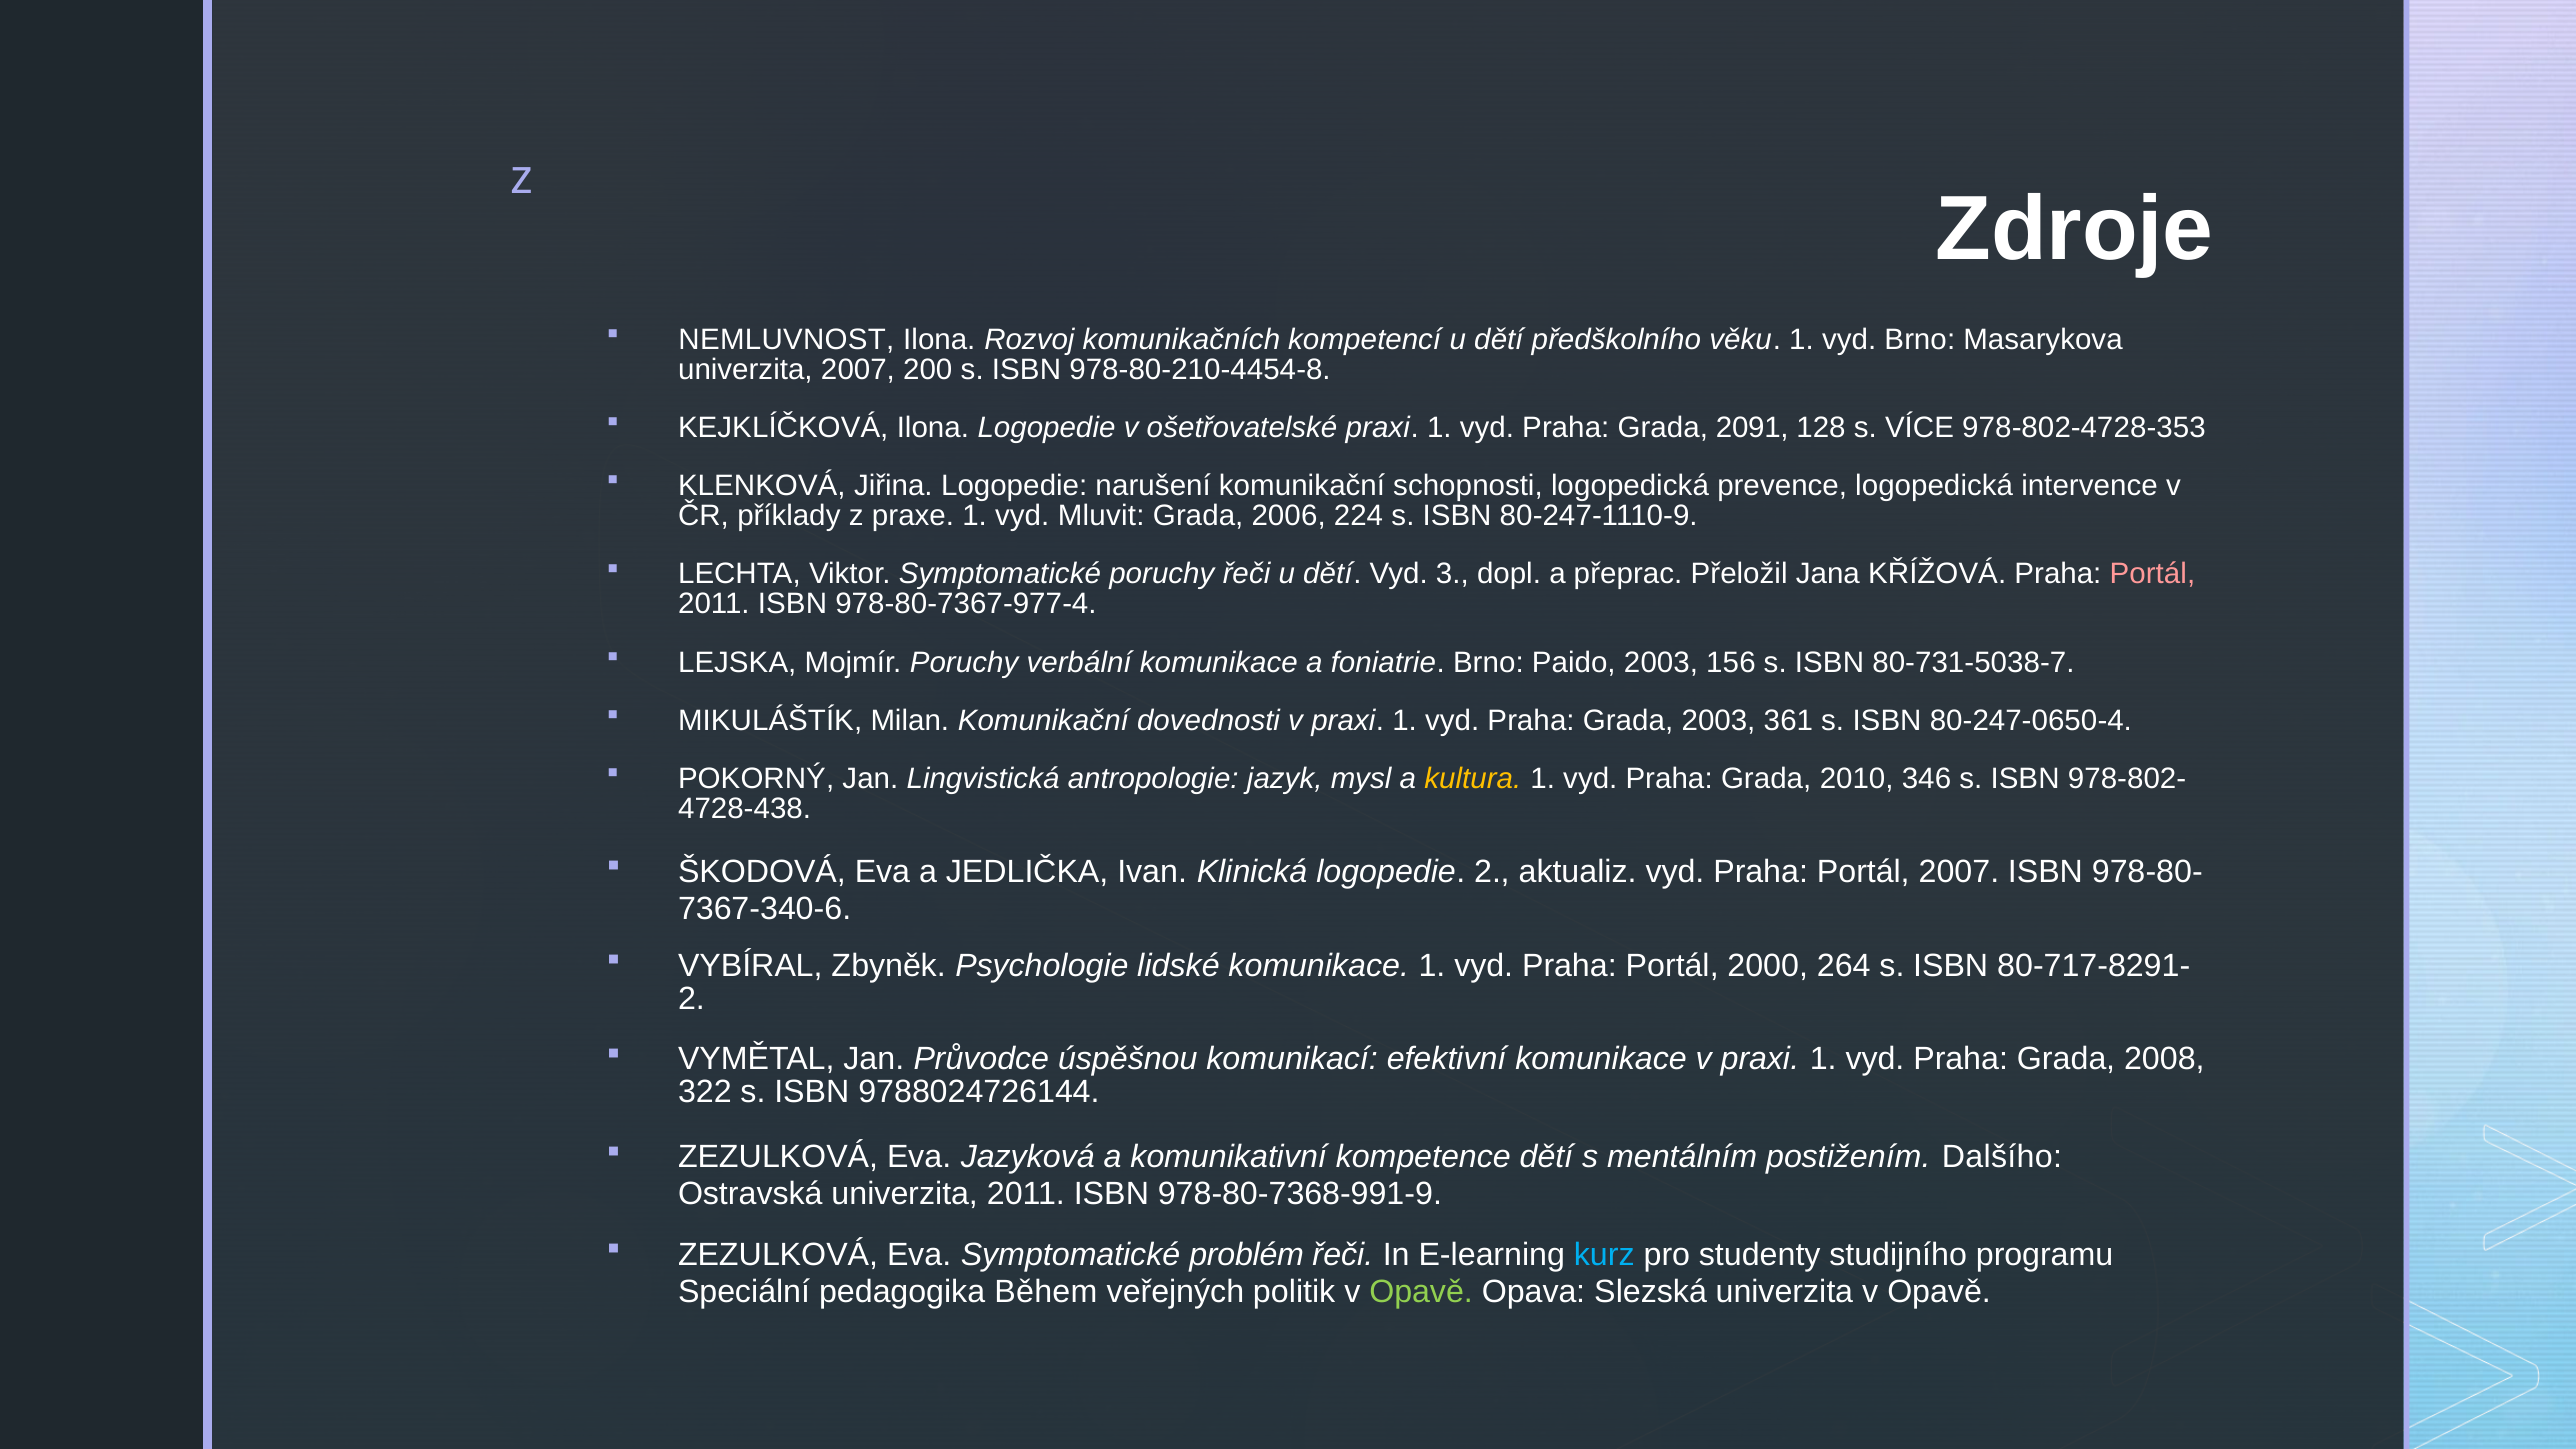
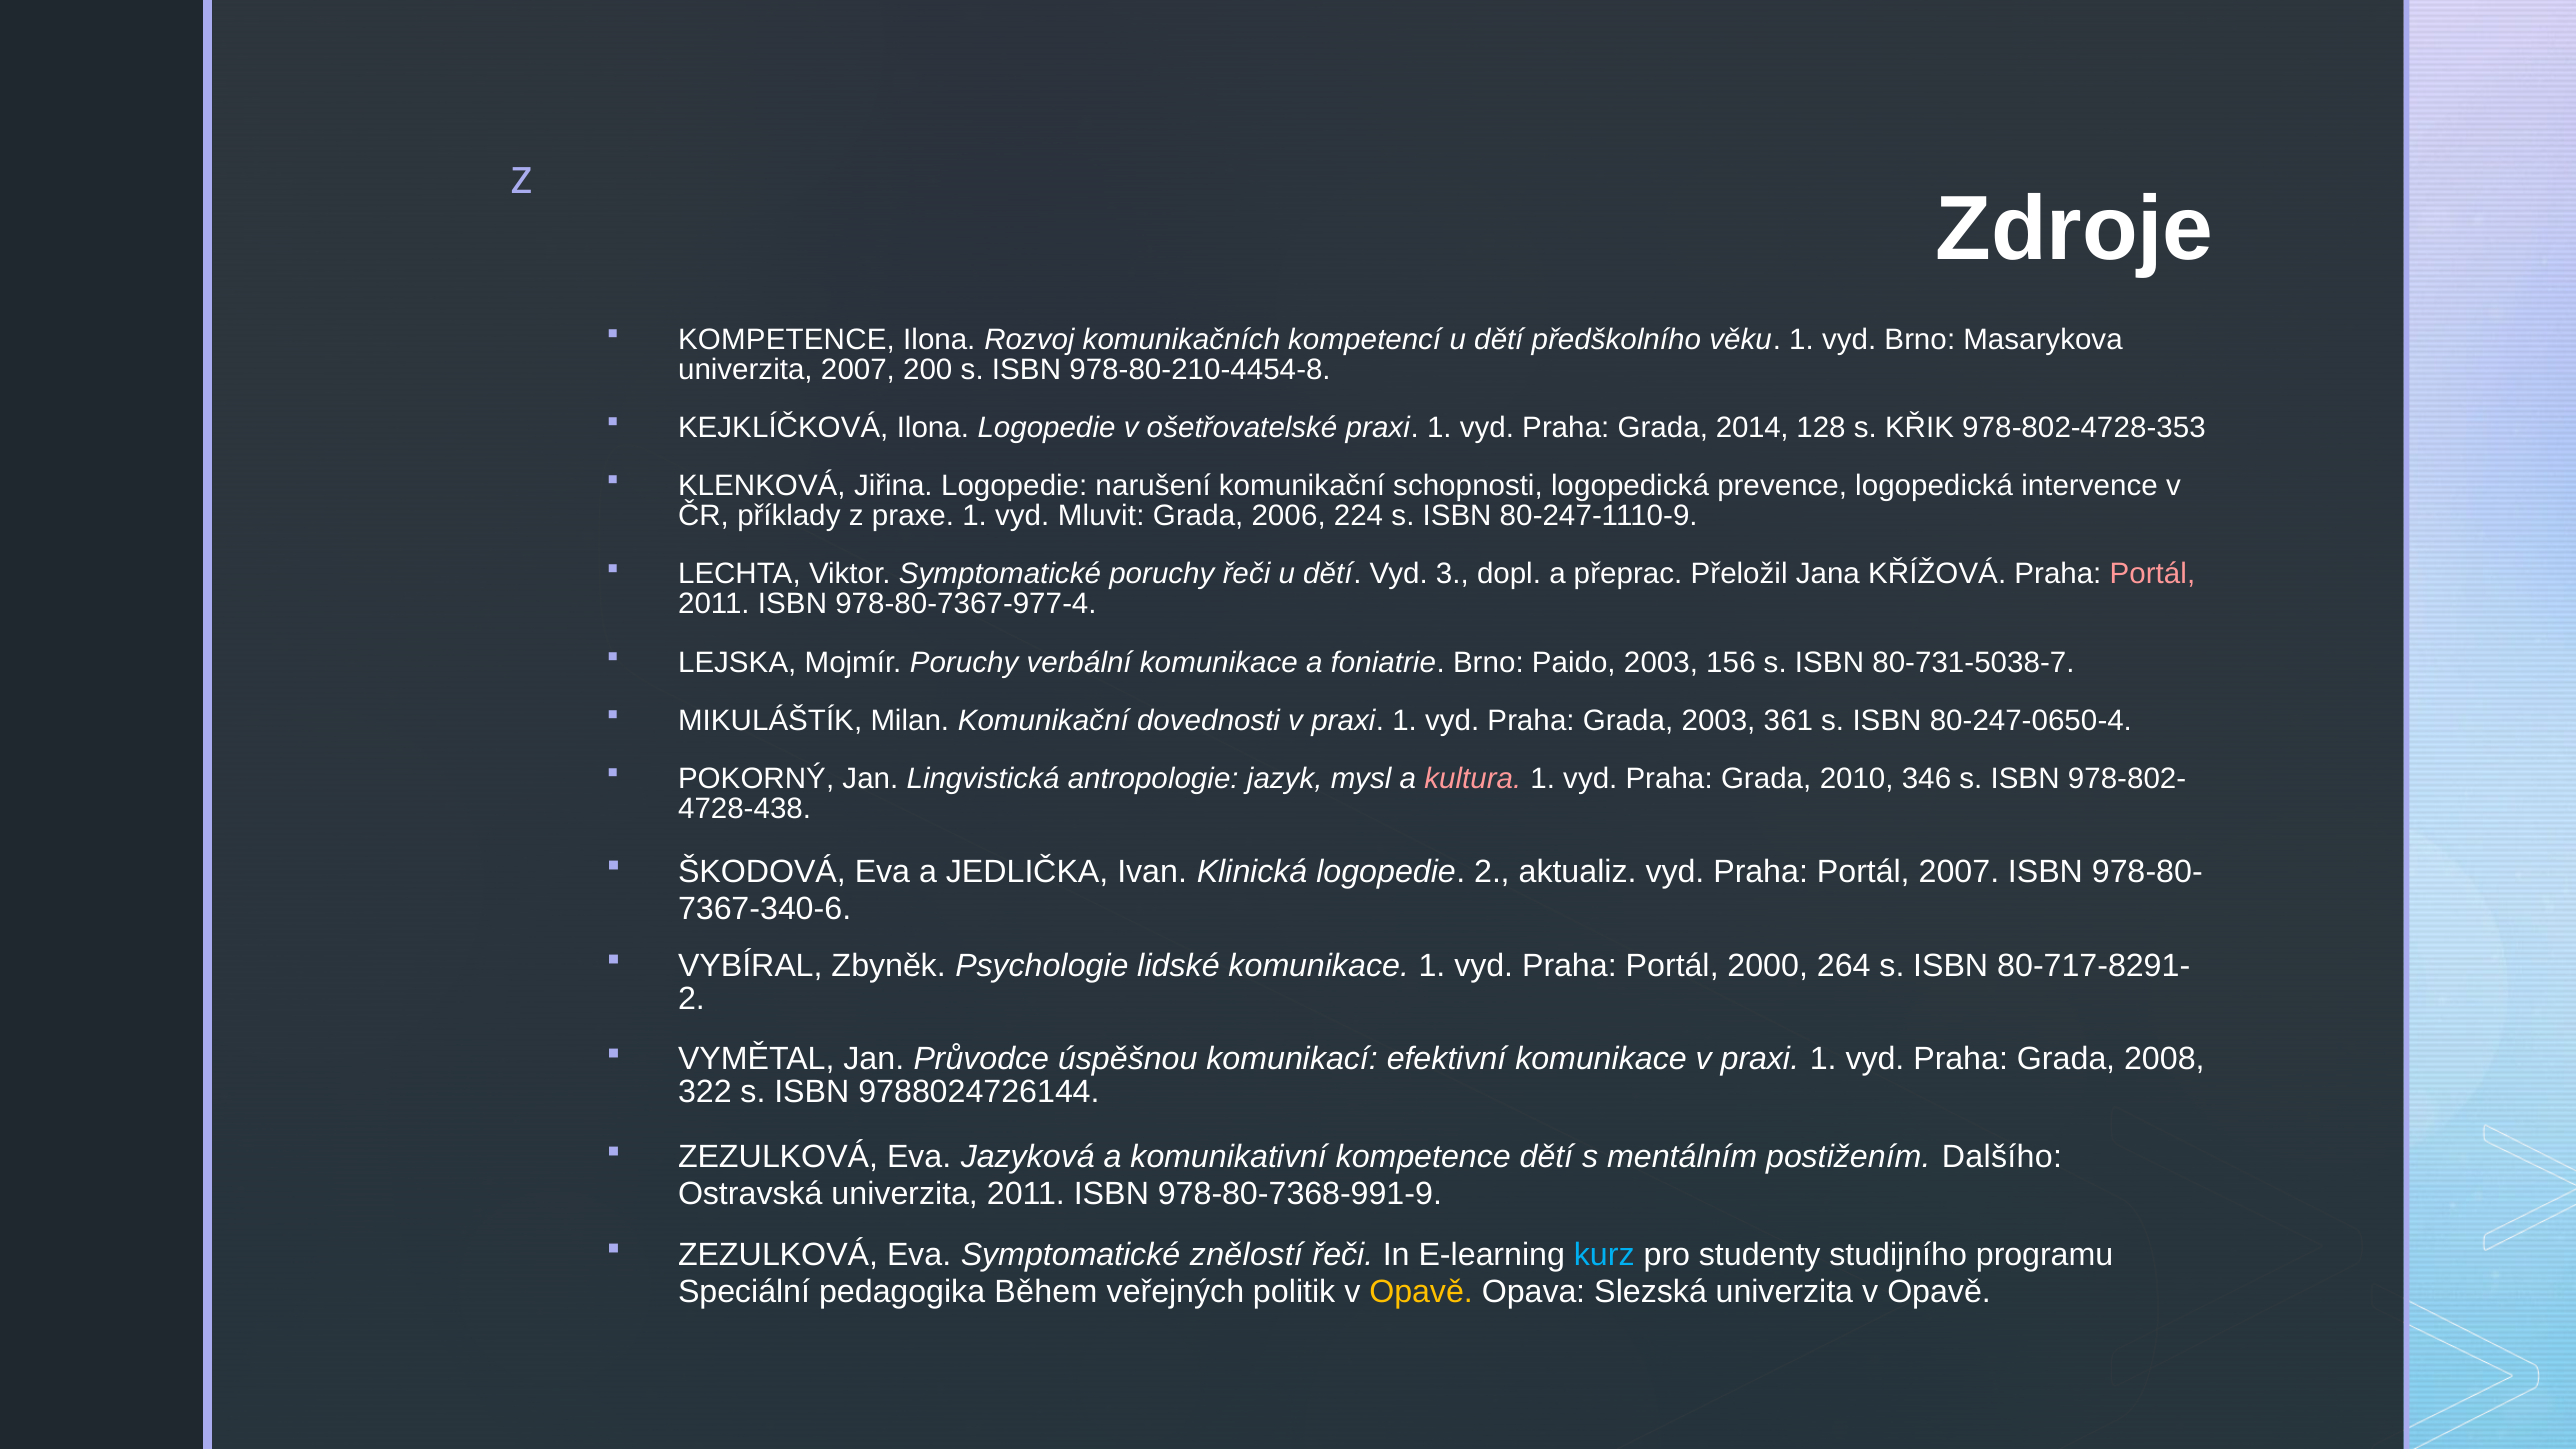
NEMLUVNOST at (786, 339): NEMLUVNOST -> KOMPETENCE
2091: 2091 -> 2014
VÍCE: VÍCE -> KŘIK
kultura colour: yellow -> pink
problém: problém -> znělostí
Opavě at (1421, 1292) colour: light green -> yellow
